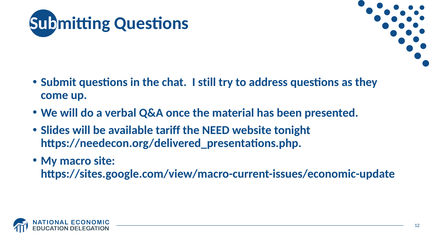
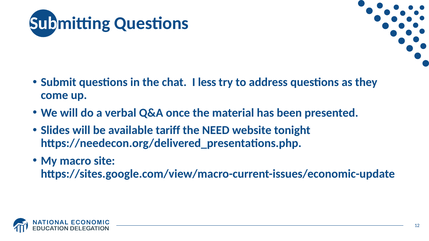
still: still -> less
